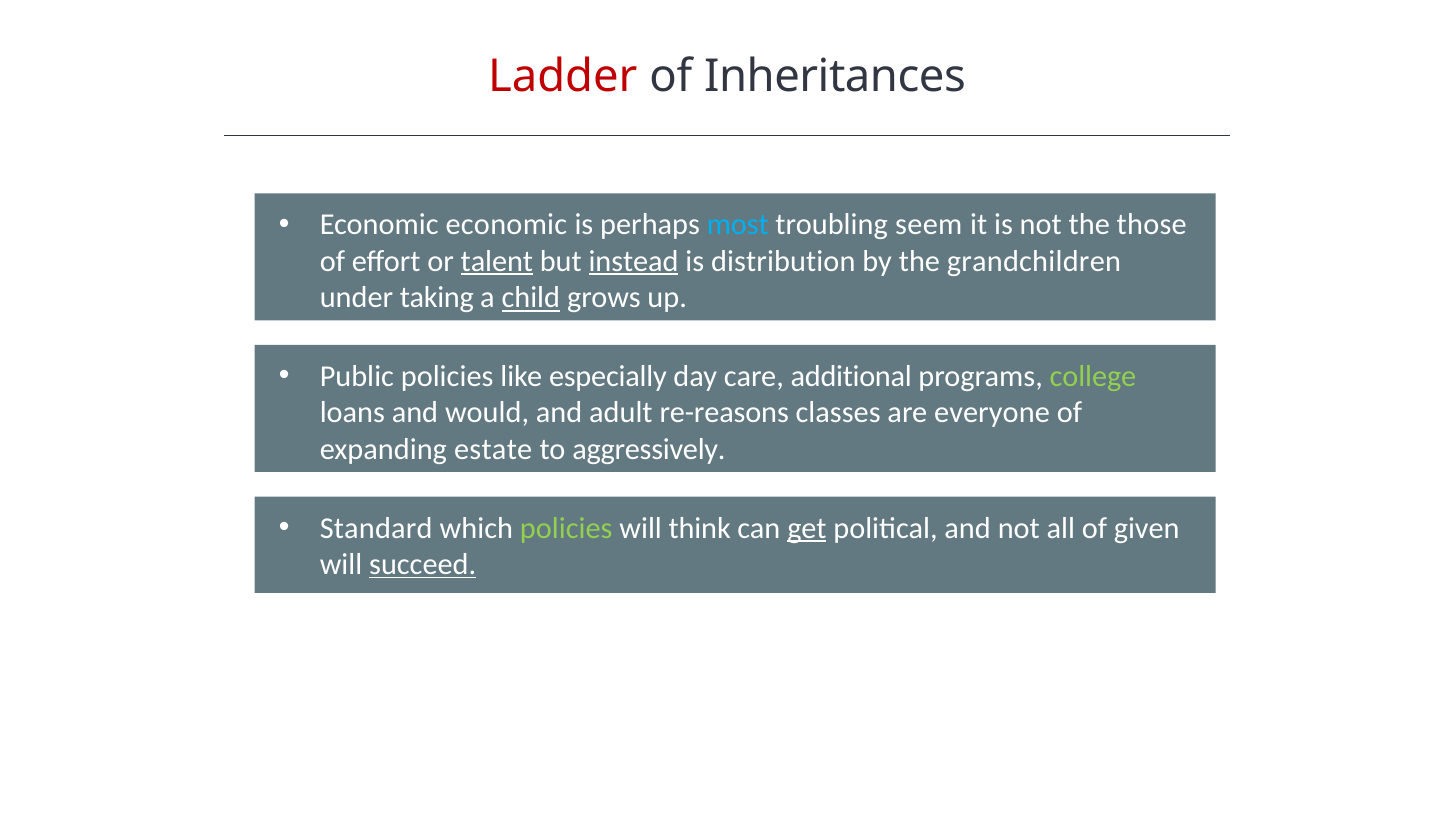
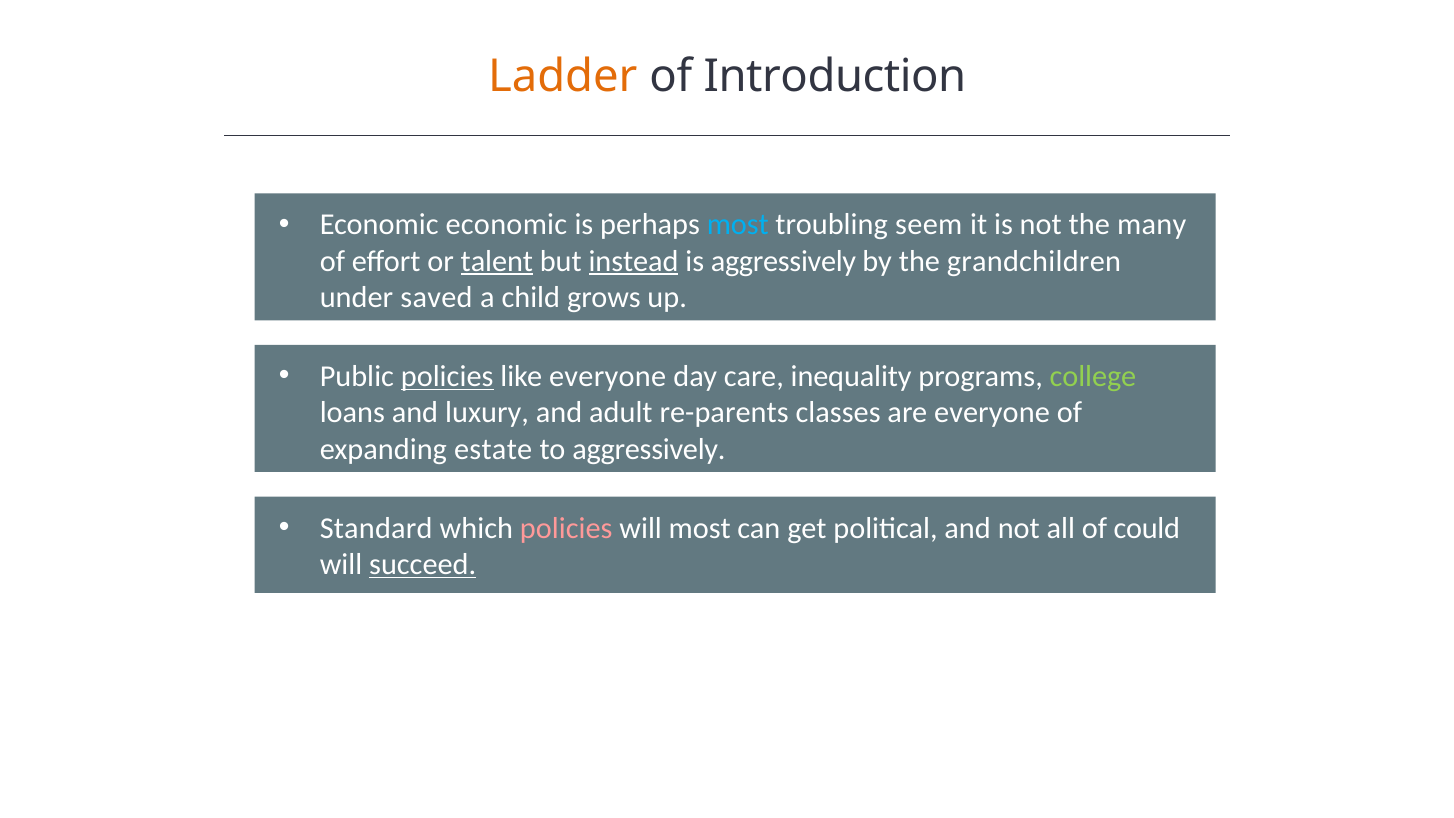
Ladder colour: red -> orange
Inheritances: Inheritances -> Introduction
those: those -> many
is distribution: distribution -> aggressively
taking: taking -> saved
child underline: present -> none
policies at (447, 376) underline: none -> present
like especially: especially -> everyone
additional: additional -> inequality
would: would -> luxury
re-reasons: re-reasons -> re-parents
policies at (566, 528) colour: light green -> pink
will think: think -> most
get underline: present -> none
given: given -> could
